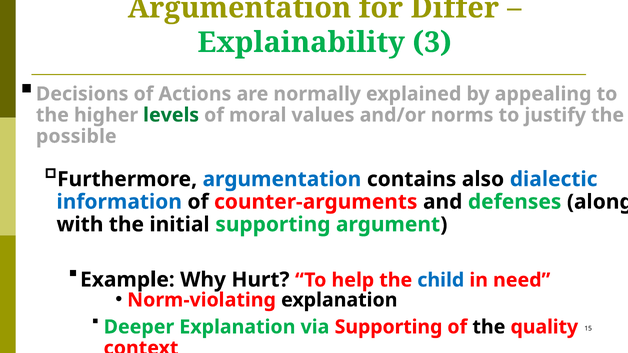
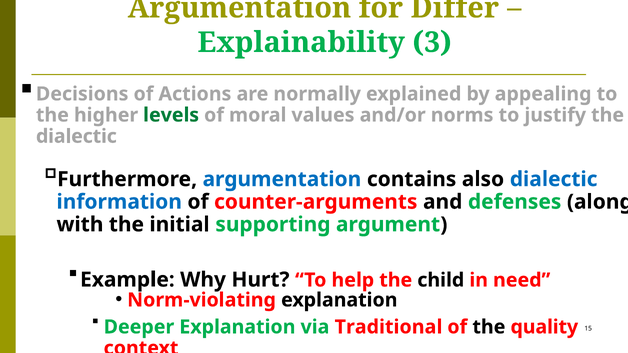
possible at (76, 136): possible -> dialectic
child colour: blue -> black
via Supporting: Supporting -> Traditional
